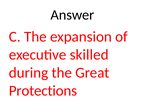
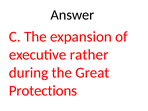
skilled: skilled -> rather
